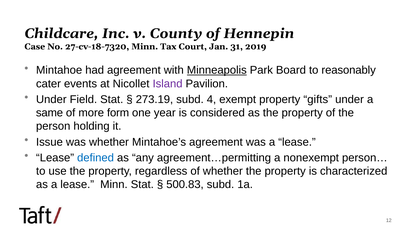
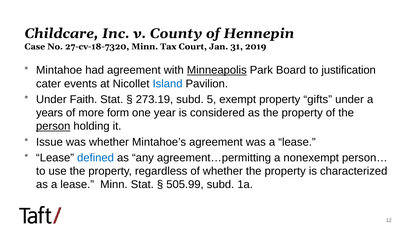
reasonably: reasonably -> justification
Island colour: purple -> blue
Field: Field -> Faith
4: 4 -> 5
same: same -> years
person underline: none -> present
500.83: 500.83 -> 505.99
